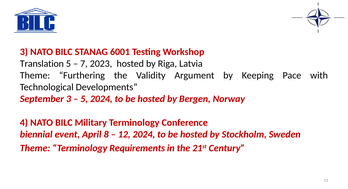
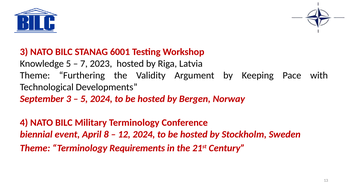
Translation: Translation -> Knowledge
